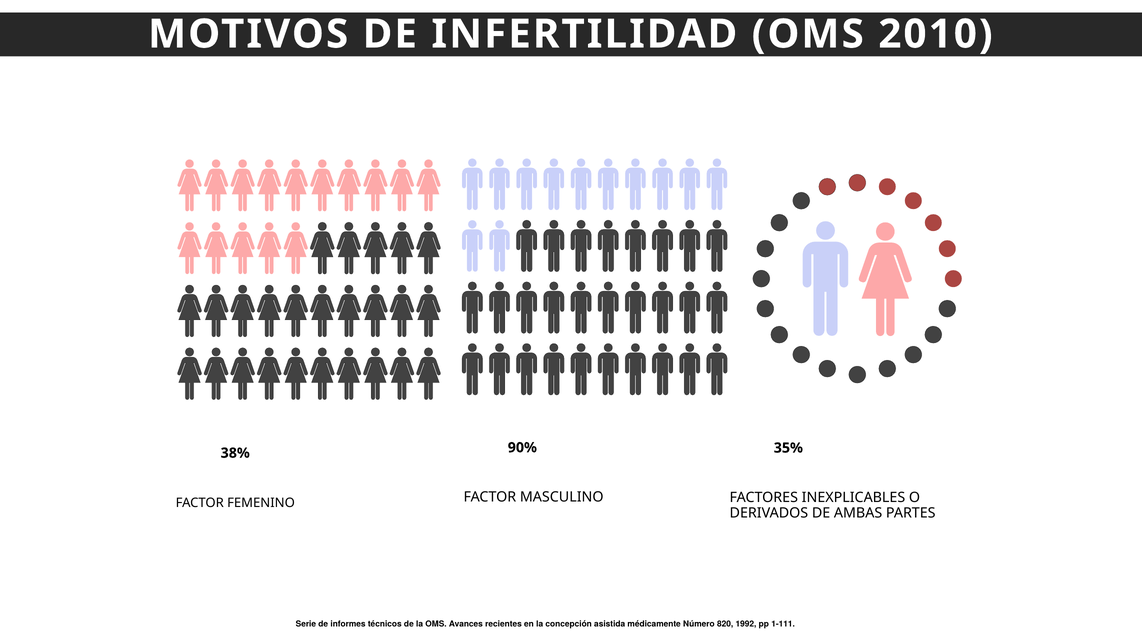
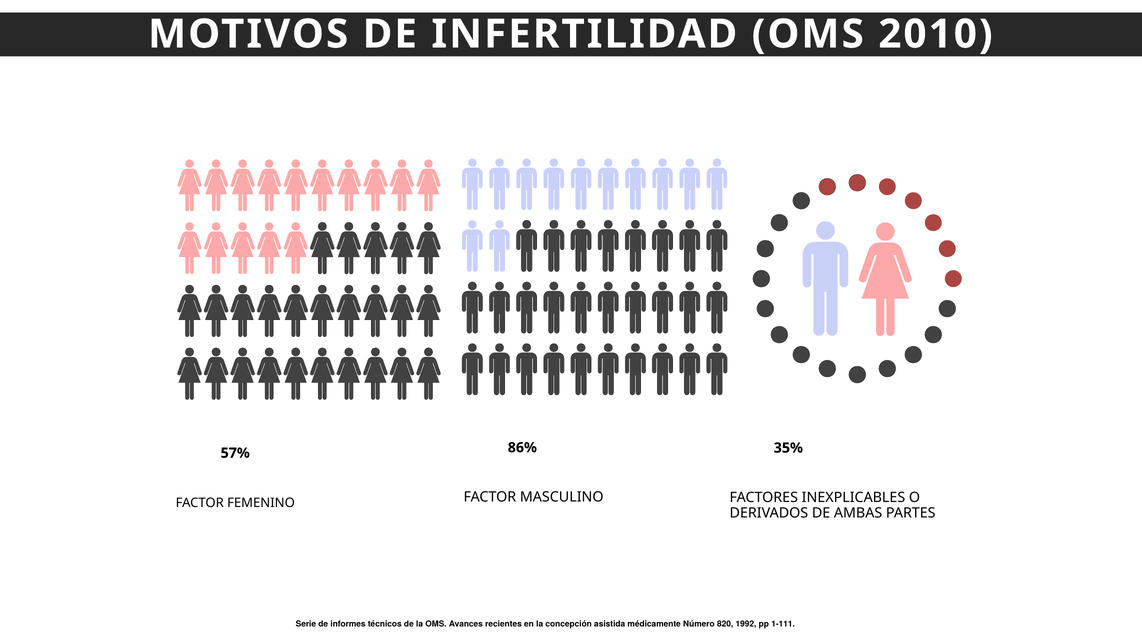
90%: 90% -> 86%
38%: 38% -> 57%
